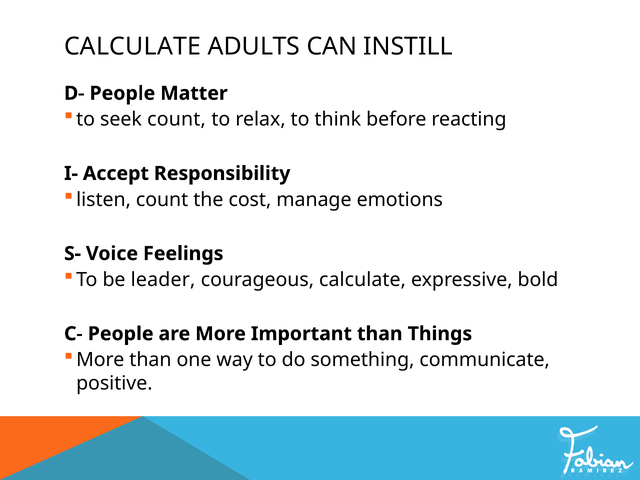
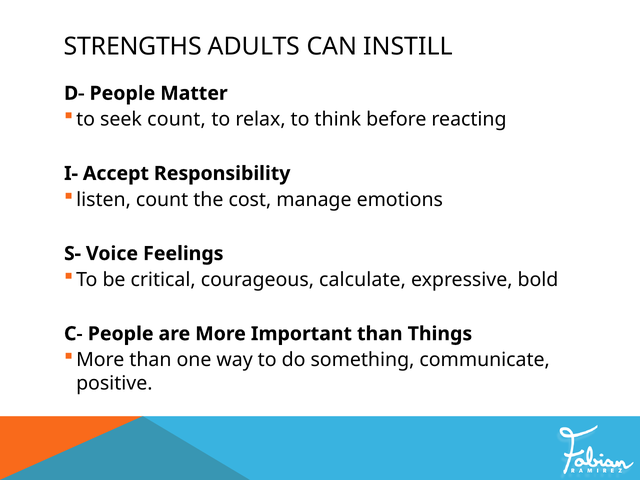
CALCULATE at (133, 47): CALCULATE -> STRENGTHS
leader: leader -> critical
